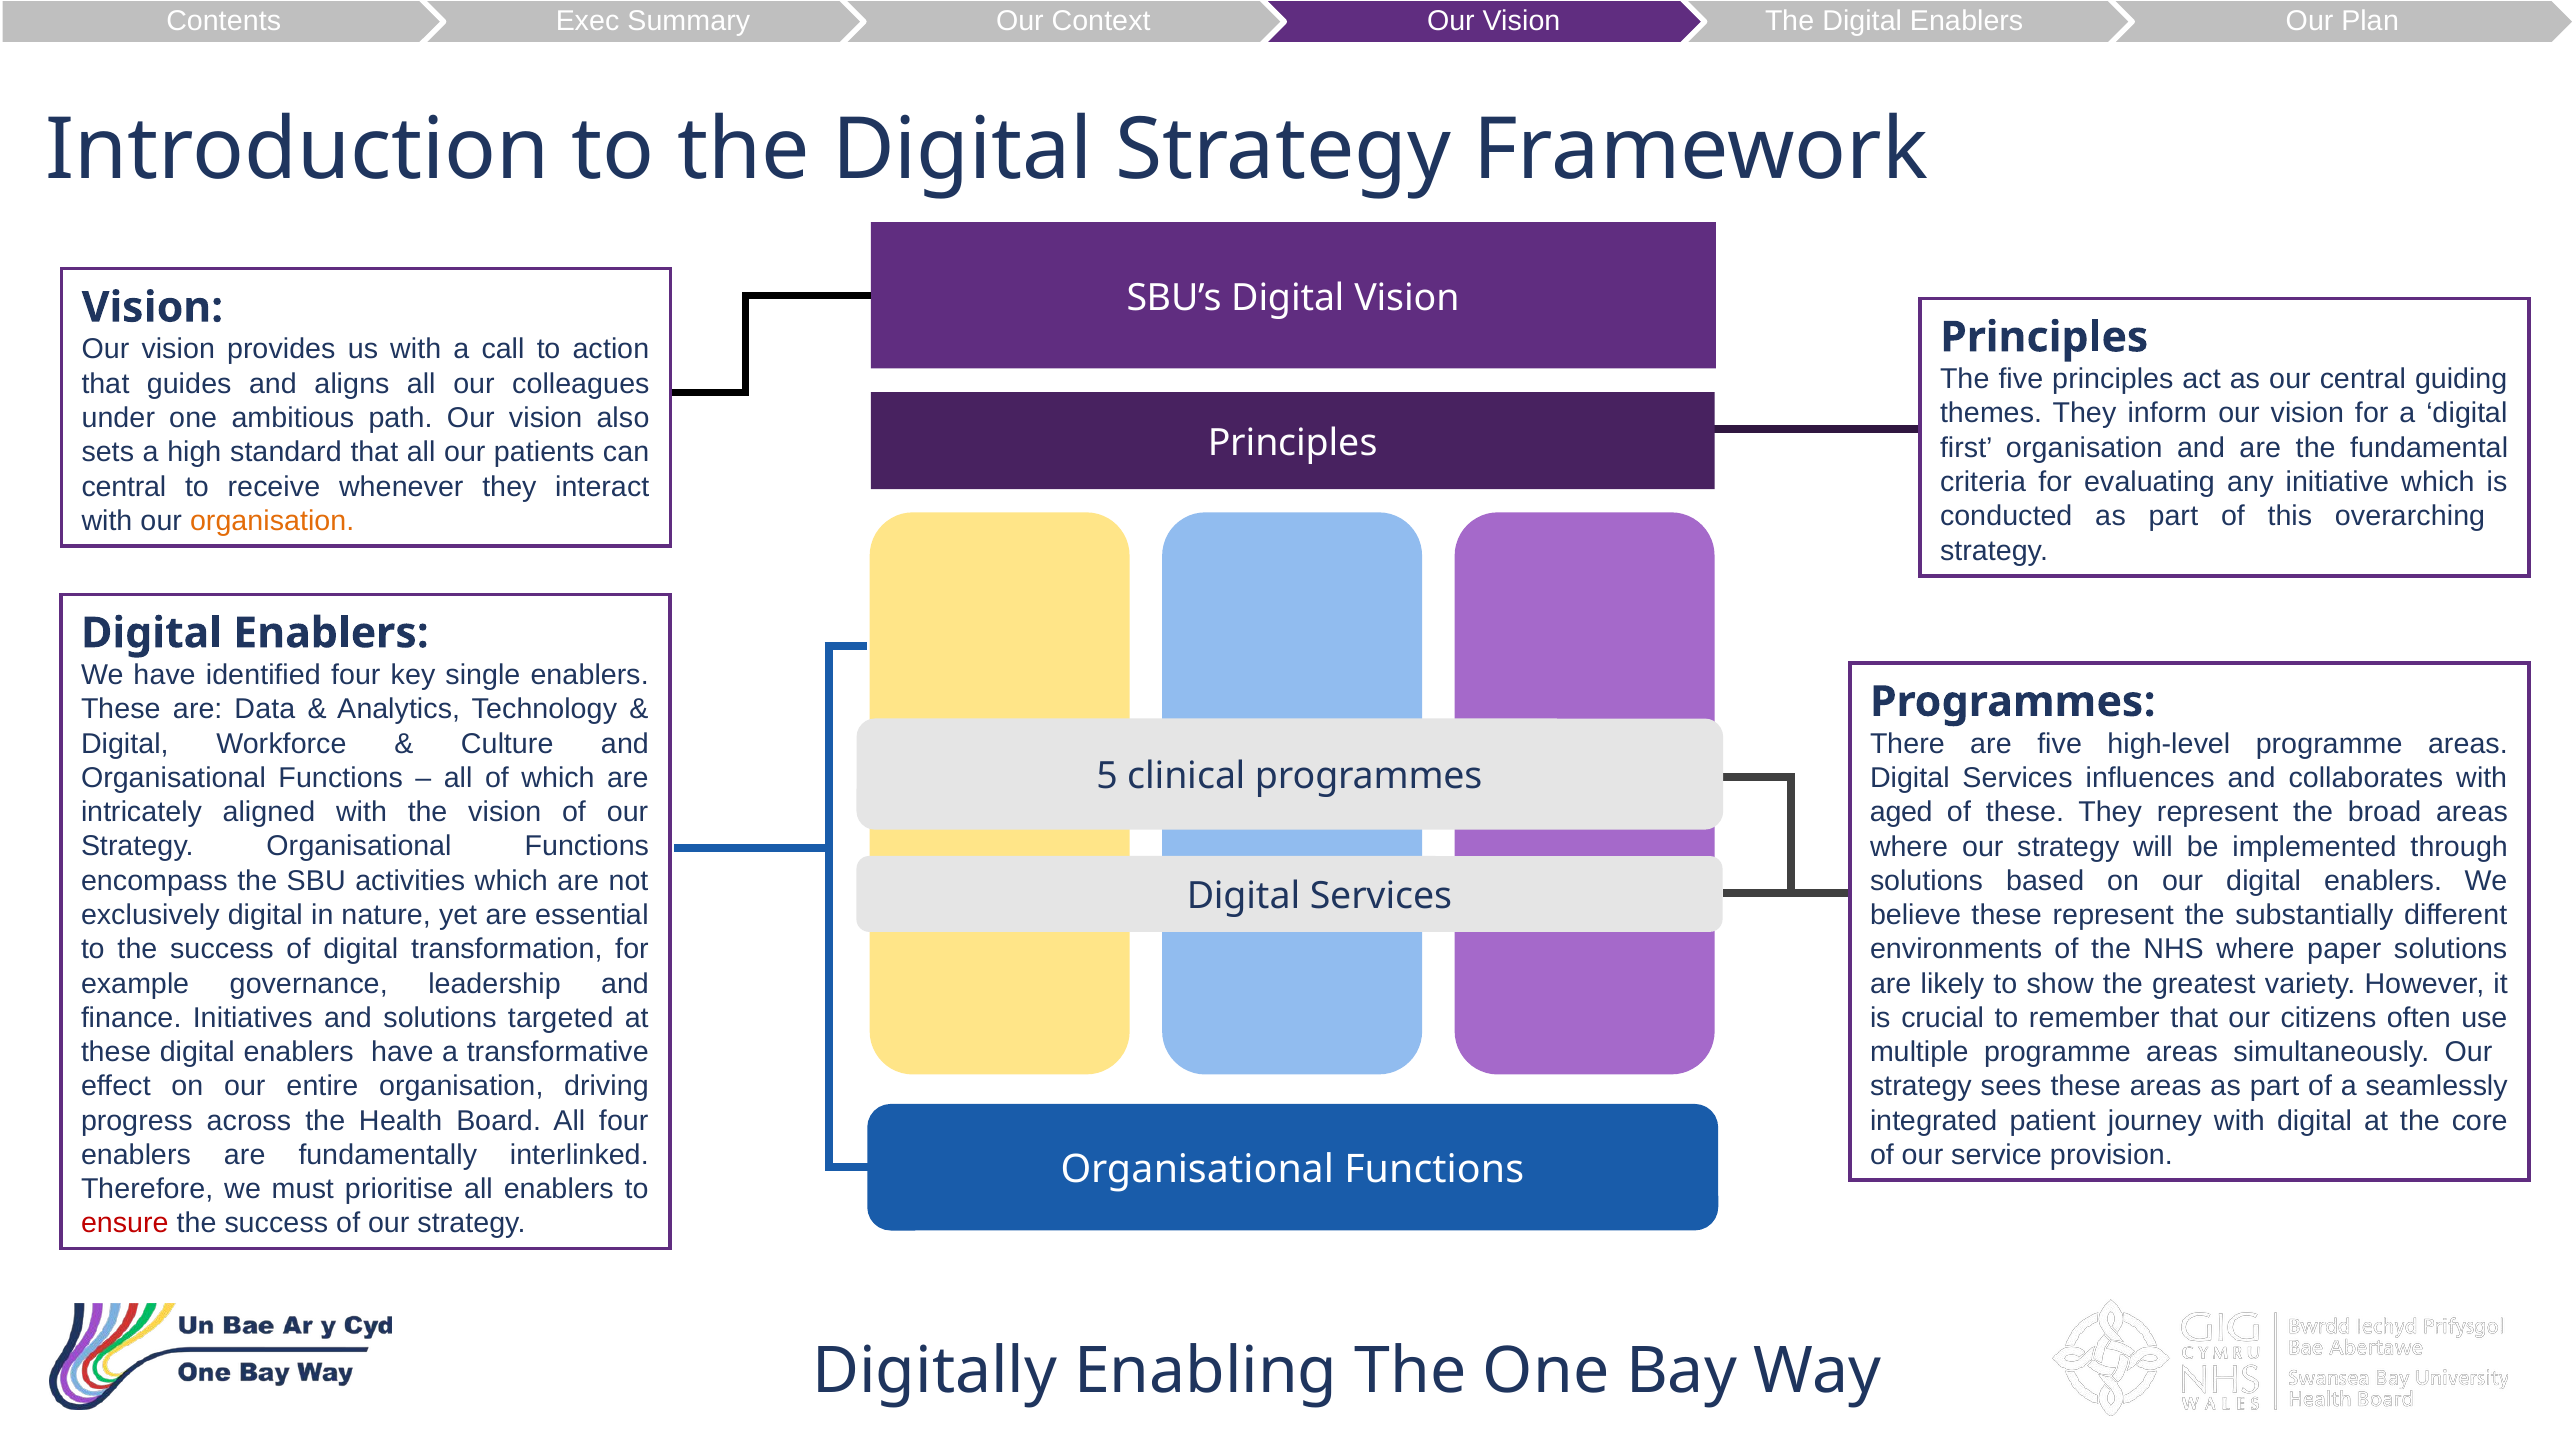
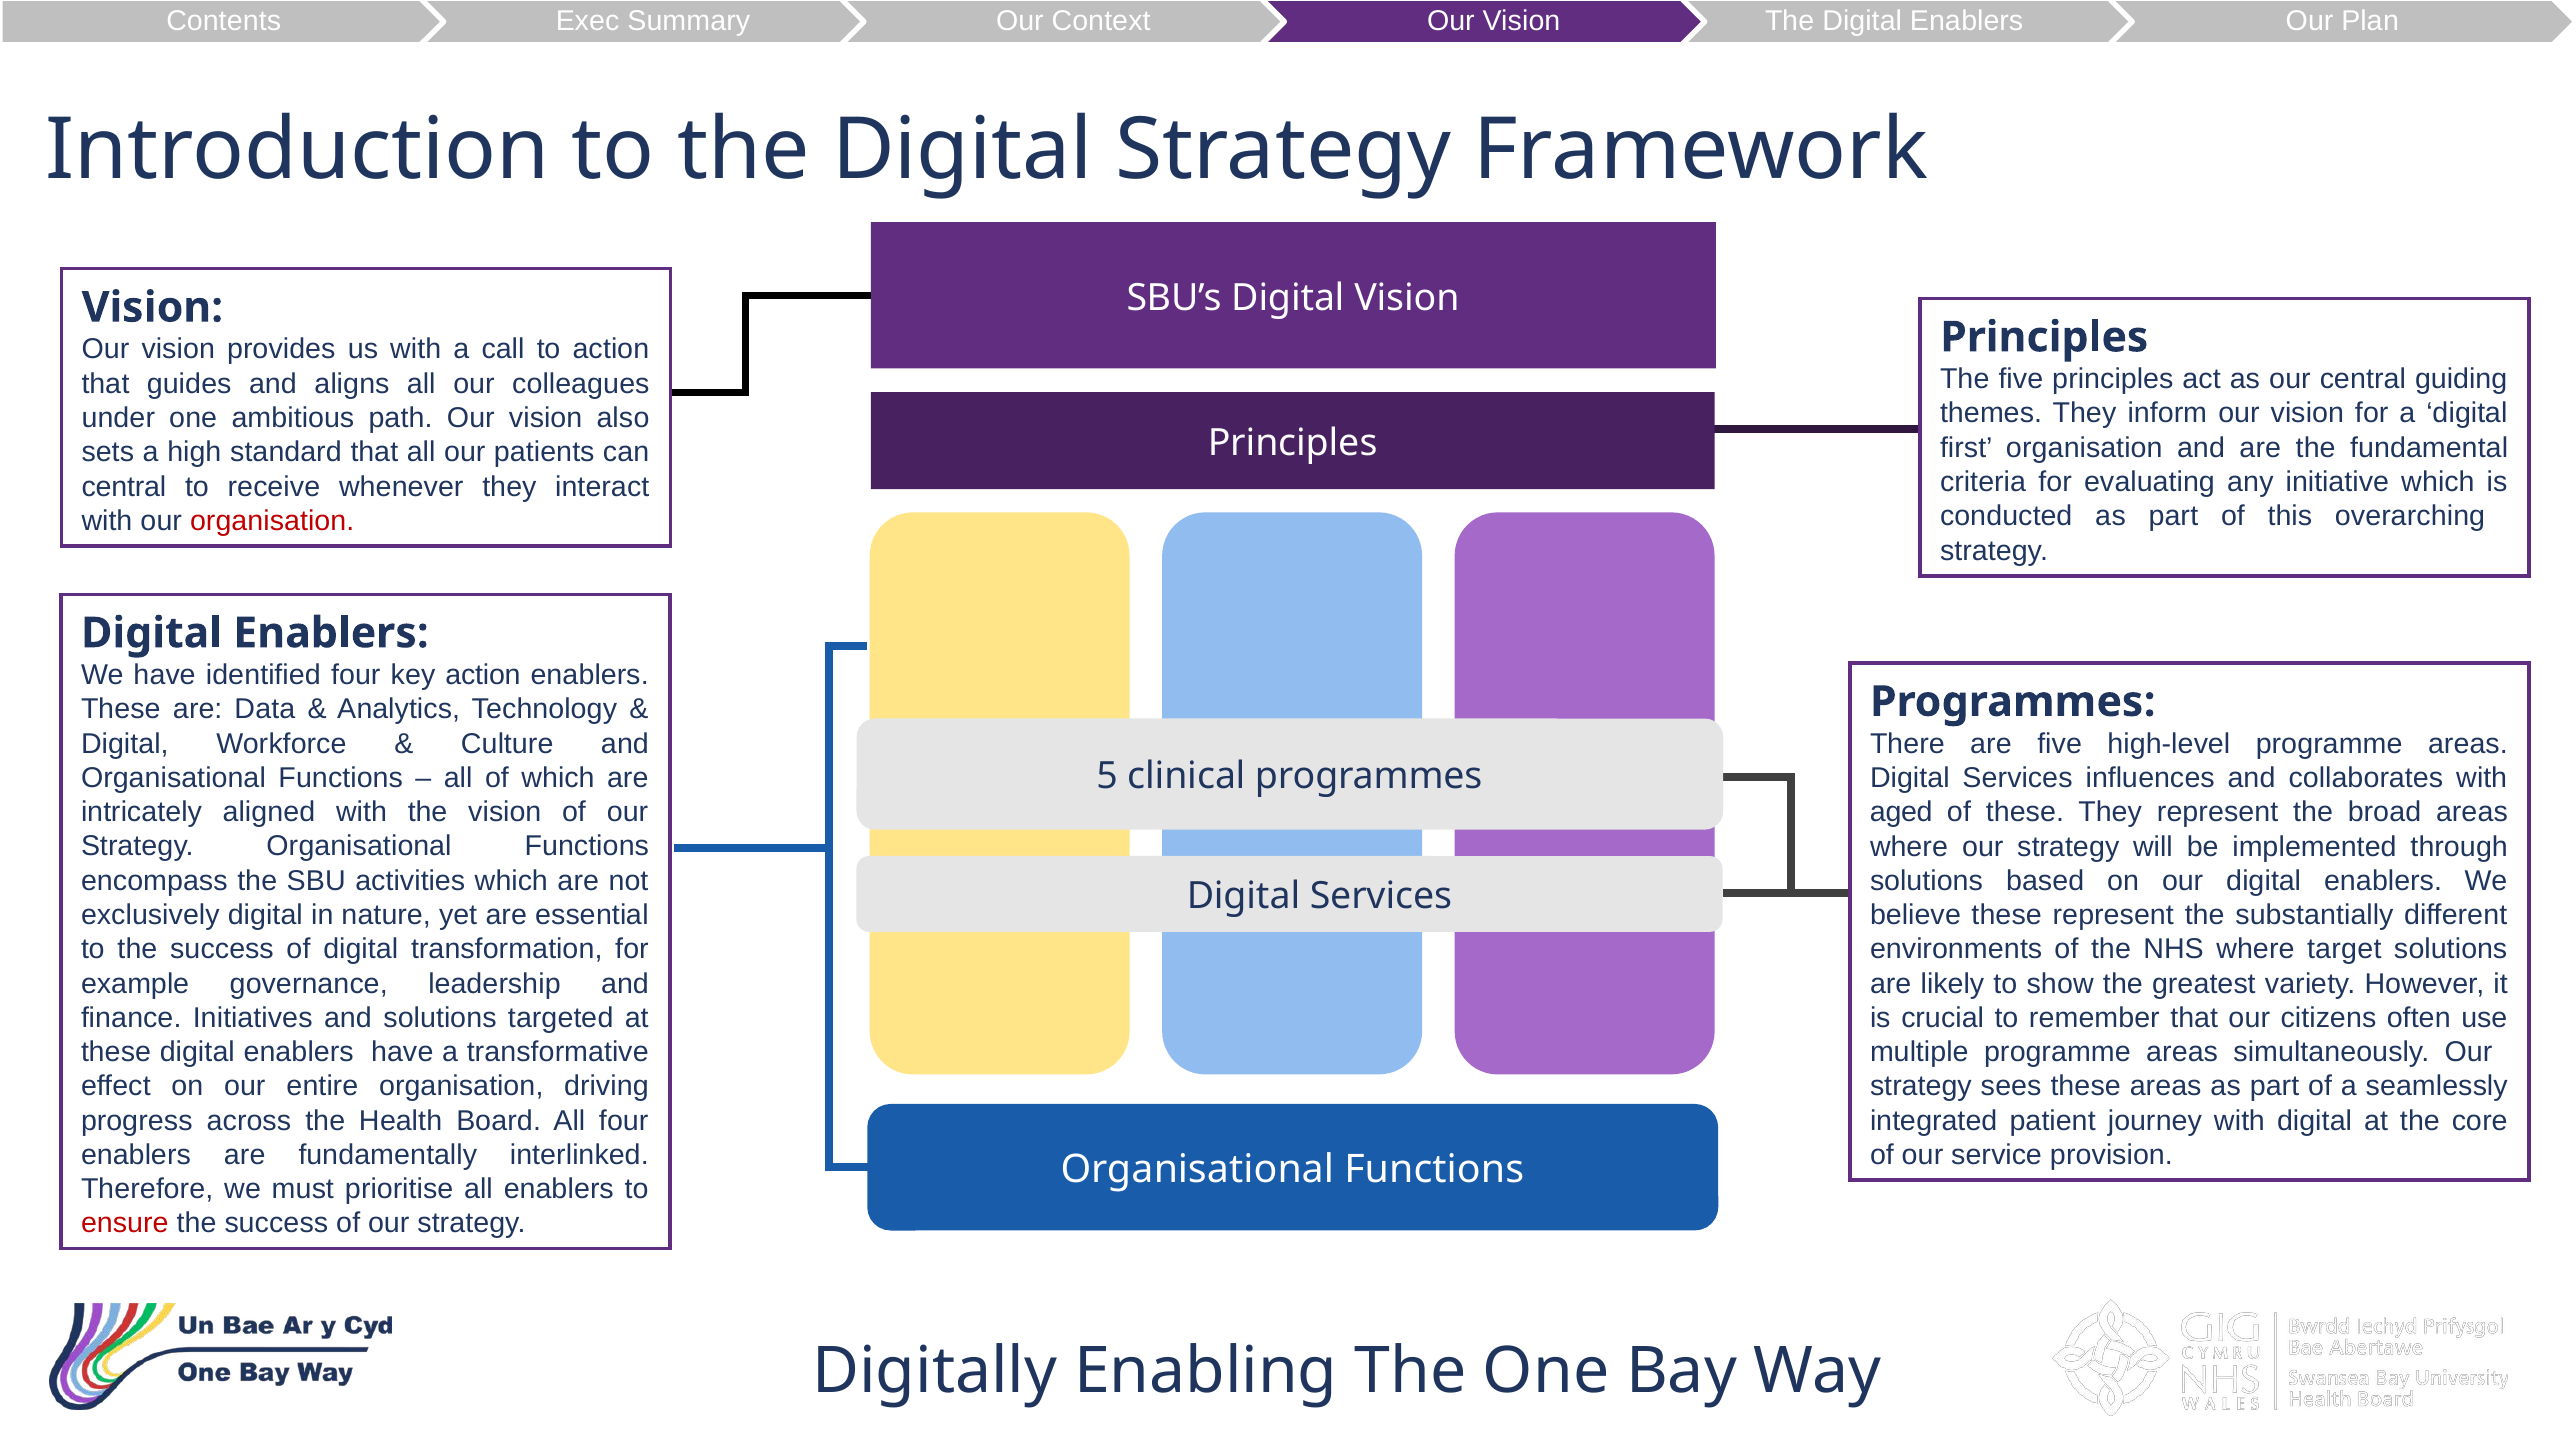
organisation at (272, 521) colour: orange -> red
key single: single -> action
paper: paper -> target
